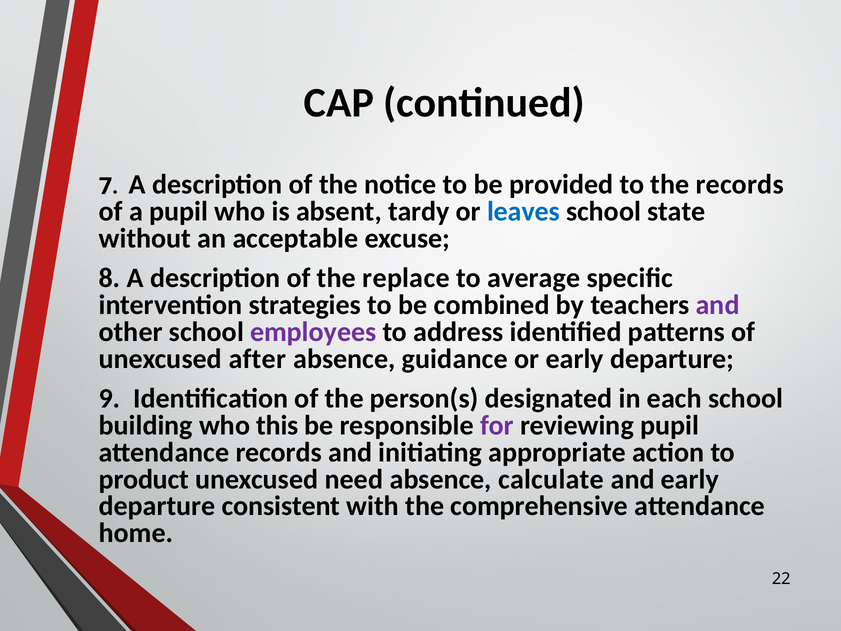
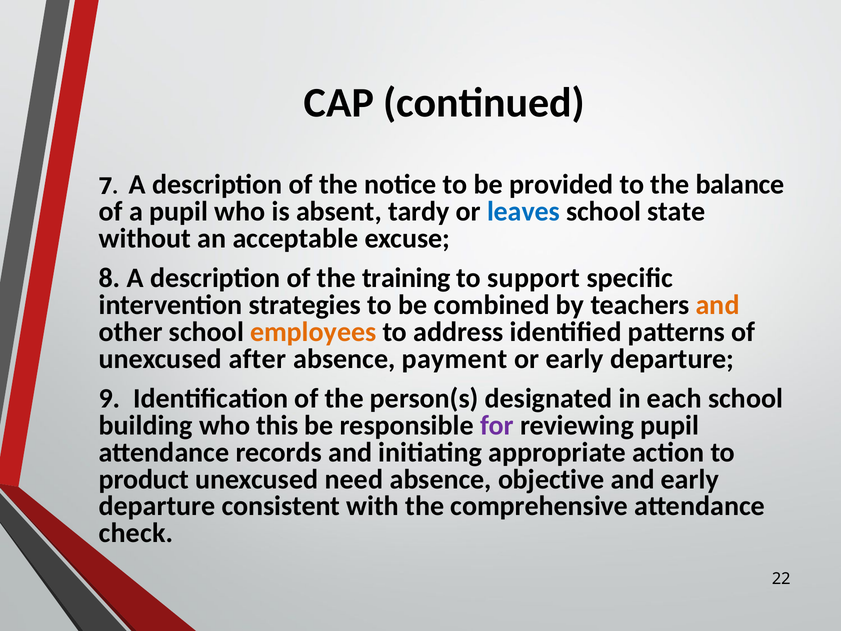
the records: records -> balance
replace: replace -> training
average: average -> support
and at (718, 305) colour: purple -> orange
employees colour: purple -> orange
guidance: guidance -> payment
calculate: calculate -> objective
home: home -> check
